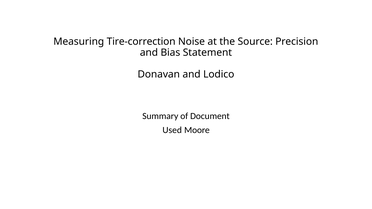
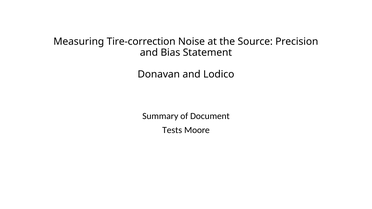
Used: Used -> Tests
